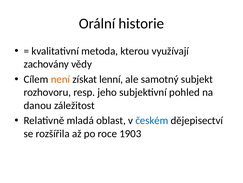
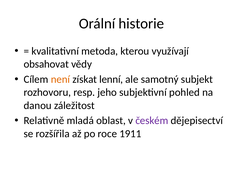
zachovány: zachovány -> obsahovat
českém colour: blue -> purple
1903: 1903 -> 1911
